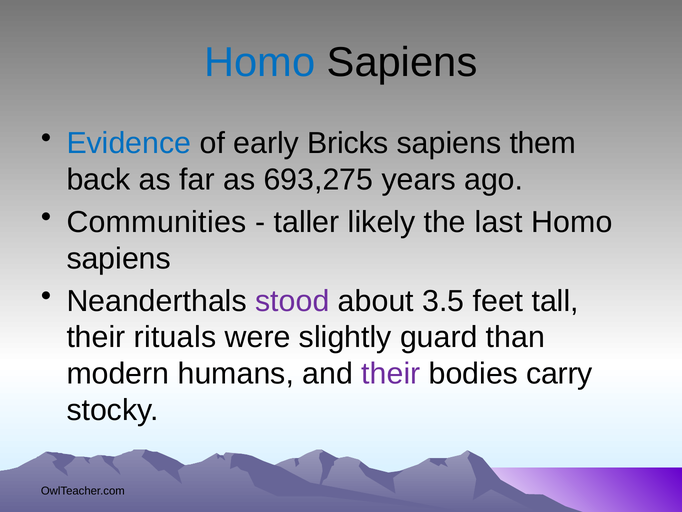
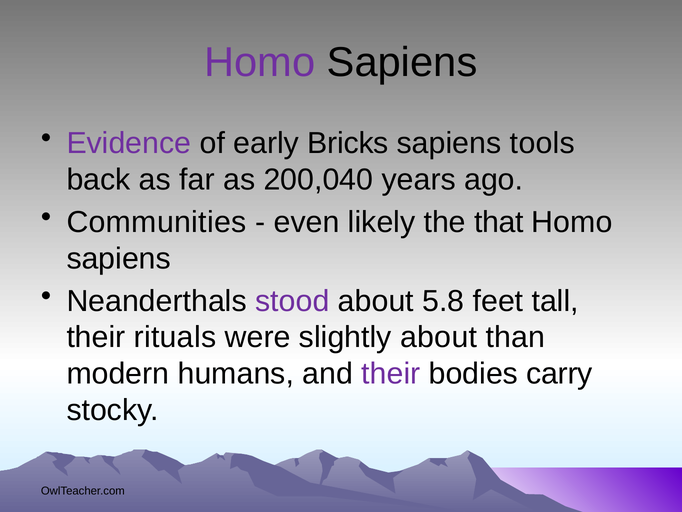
Homo at (260, 63) colour: blue -> purple
Evidence colour: blue -> purple
them: them -> tools
693,275: 693,275 -> 200,040
taller: taller -> even
last: last -> that
3.5: 3.5 -> 5.8
slightly guard: guard -> about
